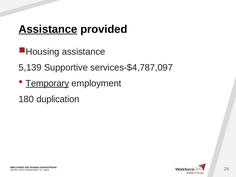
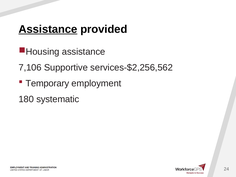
5,139: 5,139 -> 7,106
services-$4,787,097: services-$4,787,097 -> services-$2,256,562
Temporary underline: present -> none
duplication: duplication -> systematic
